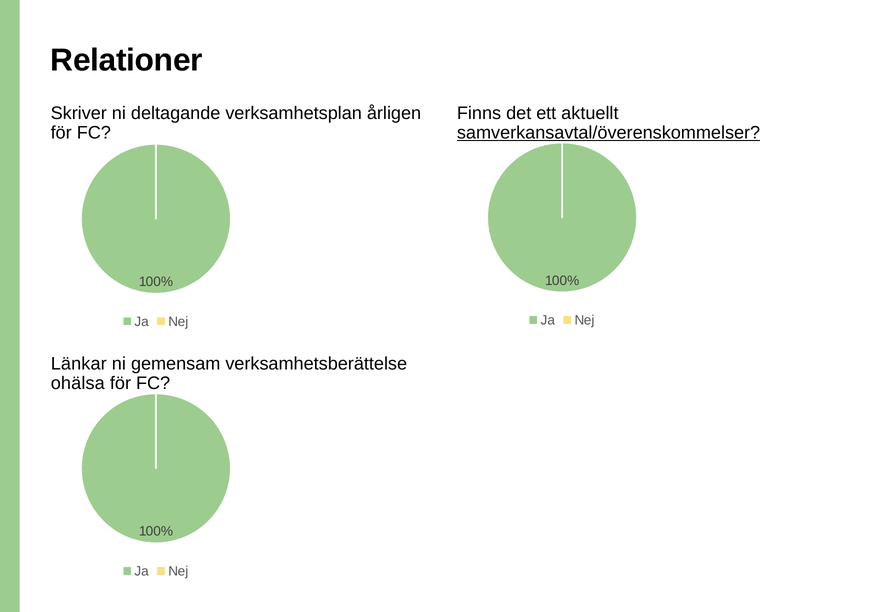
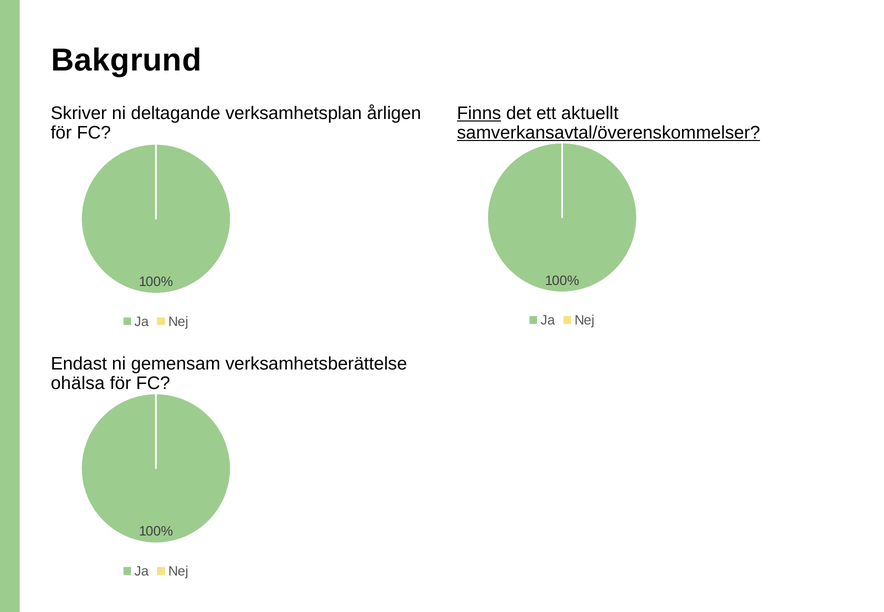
Relationer: Relationer -> Bakgrund
Finns underline: none -> present
Länkar: Länkar -> Endast
